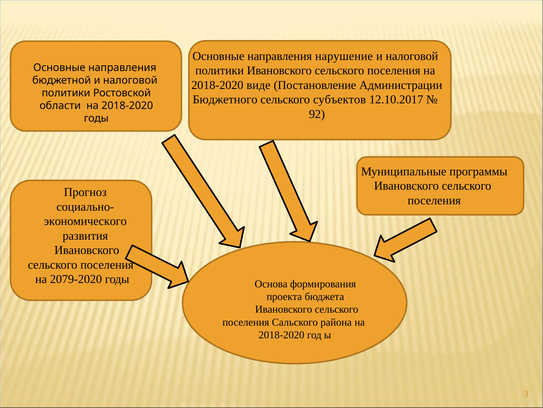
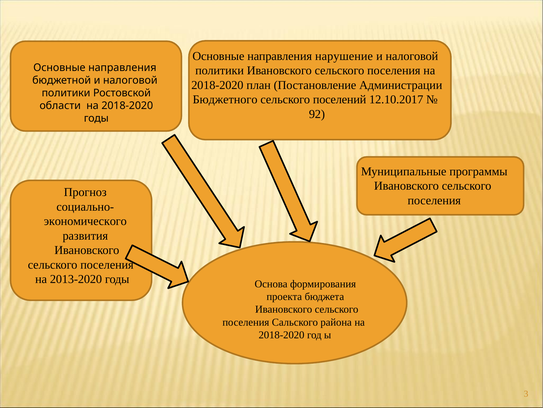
виде: виде -> план
субъектов: субъектов -> поселений
2079-2020: 2079-2020 -> 2013-2020
